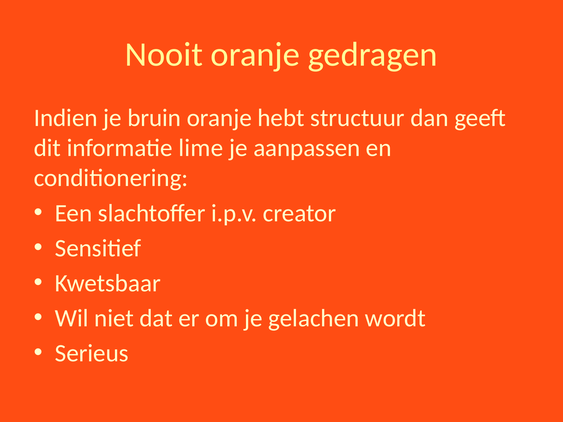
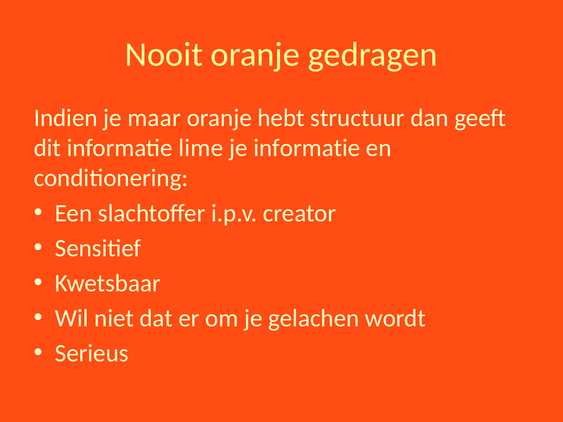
bruin: bruin -> maar
je aanpassen: aanpassen -> informatie
